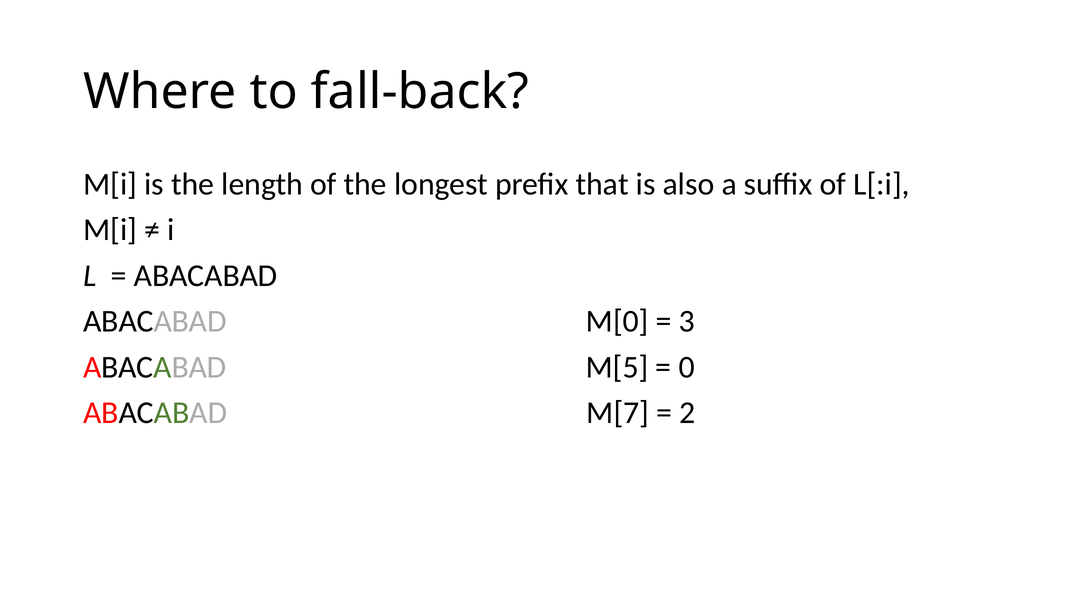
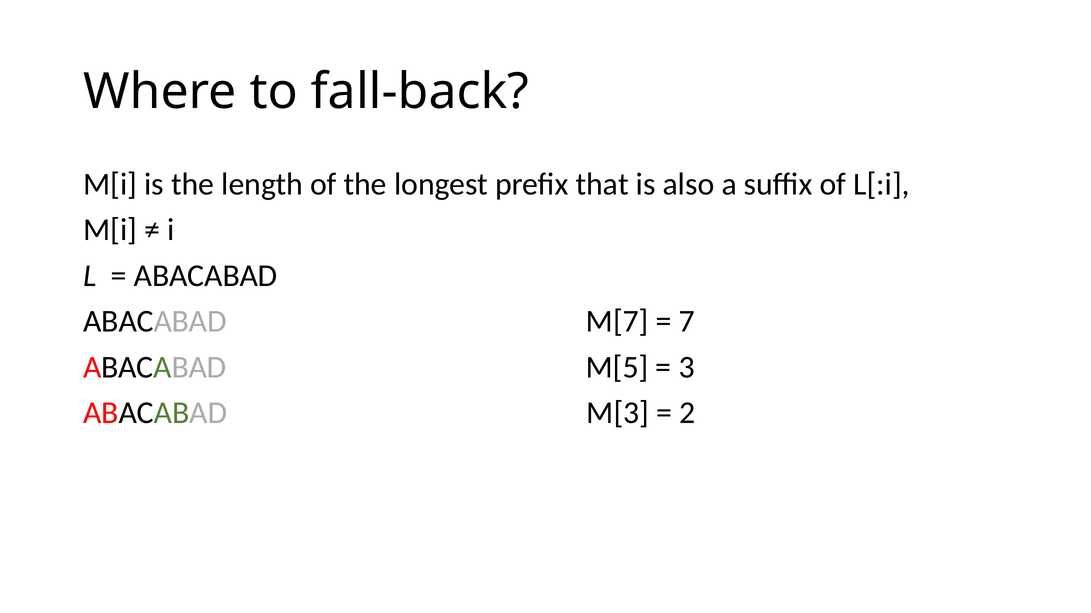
M[0: M[0 -> M[7
3: 3 -> 7
0: 0 -> 3
M[7: M[7 -> M[3
